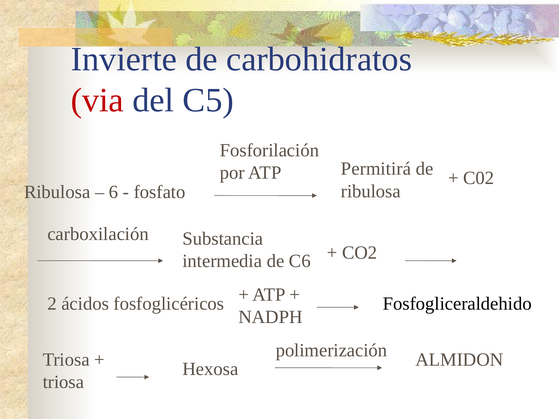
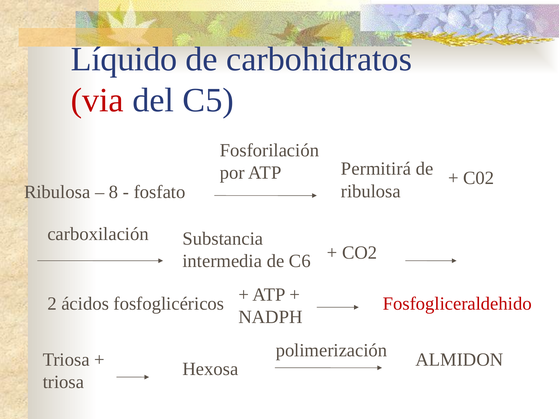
Invierte: Invierte -> Líquido
6: 6 -> 8
Fosfogliceraldehido colour: black -> red
